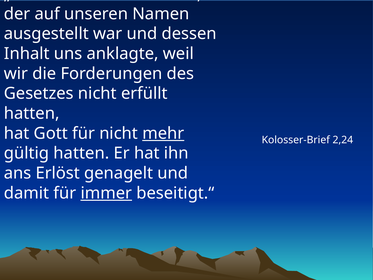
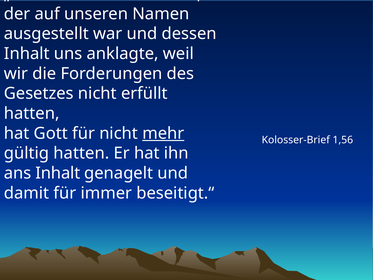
2,24: 2,24 -> 1,56
ans Erlöst: Erlöst -> Inhalt
immer underline: present -> none
